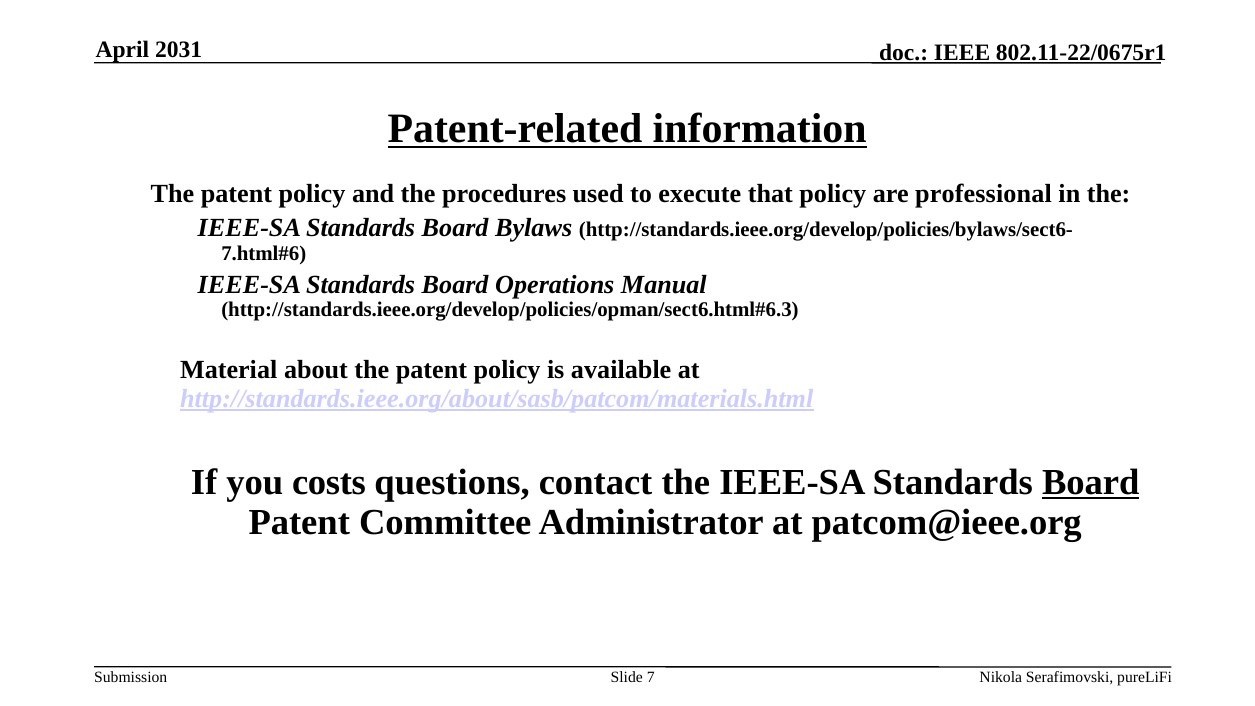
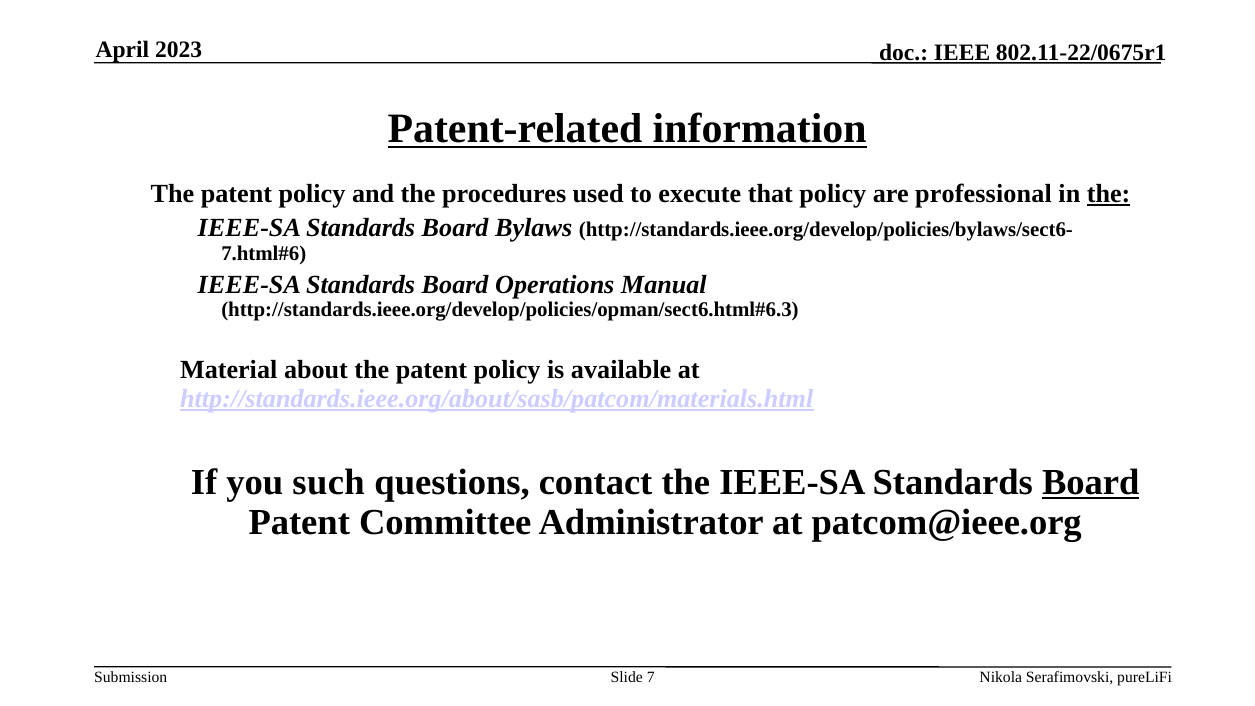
2031: 2031 -> 2023
the at (1109, 194) underline: none -> present
costs: costs -> such
